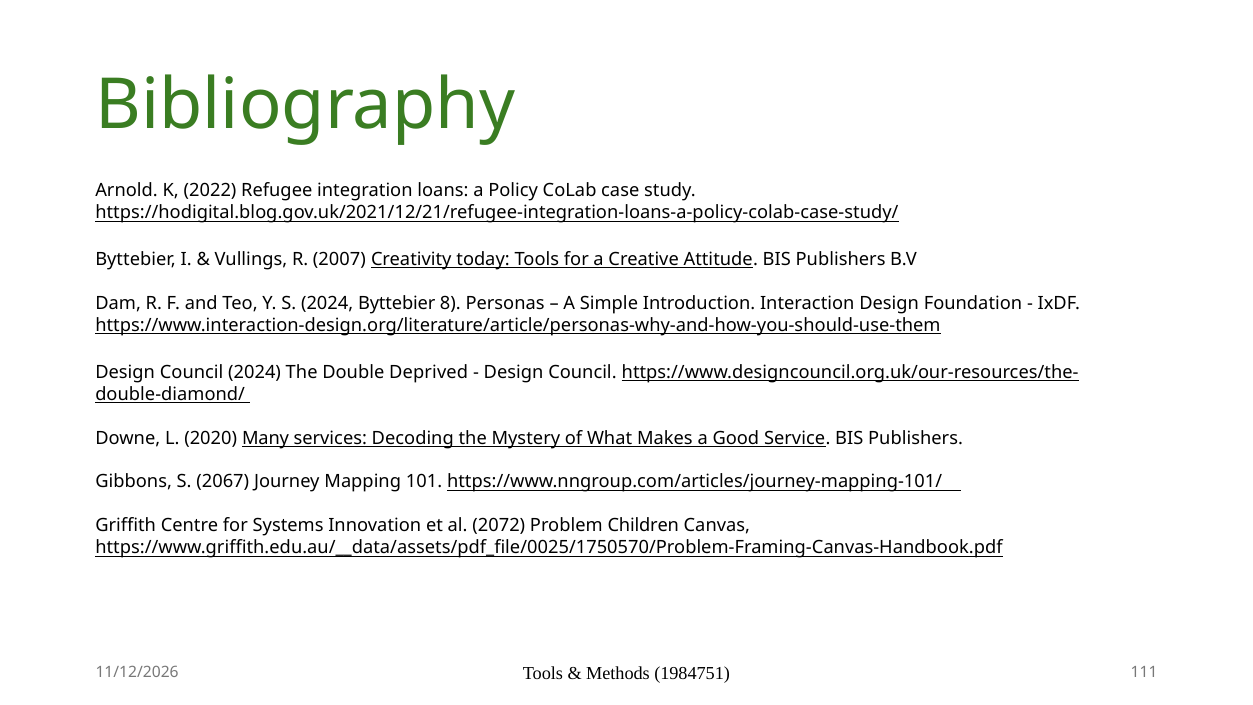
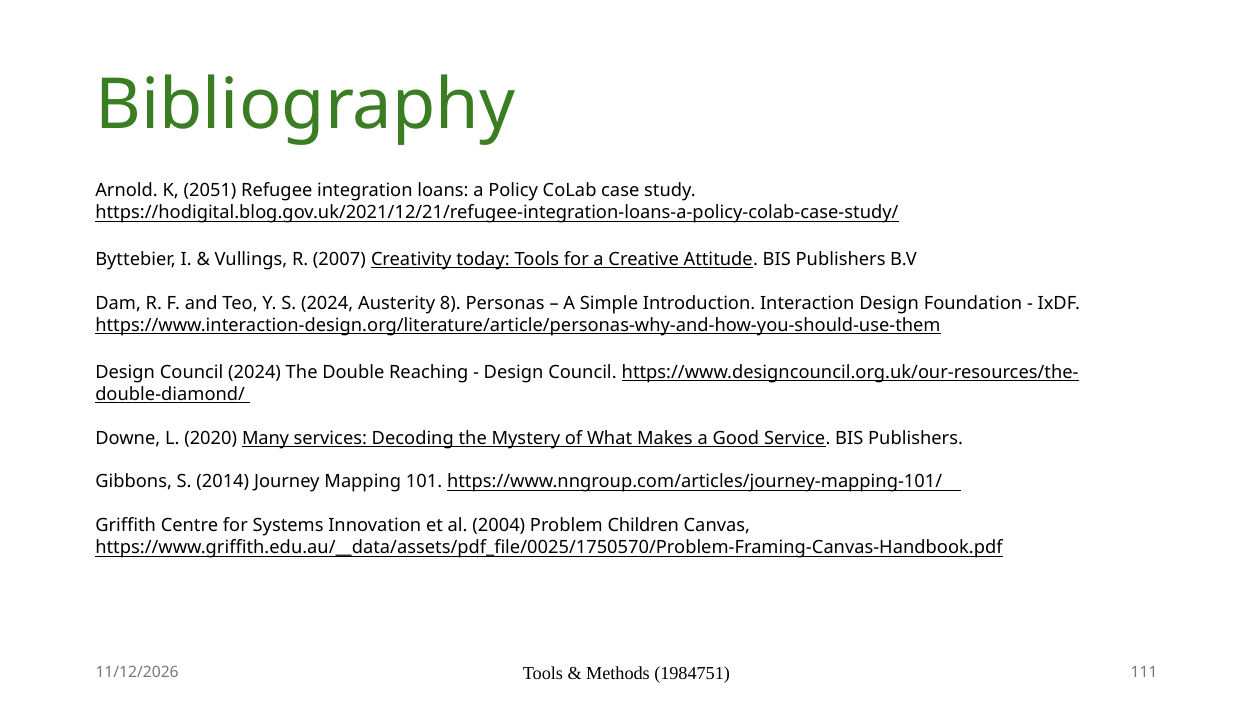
2022: 2022 -> 2051
2024 Byttebier: Byttebier -> Austerity
Deprived: Deprived -> Reaching
2067: 2067 -> 2014
2072: 2072 -> 2004
